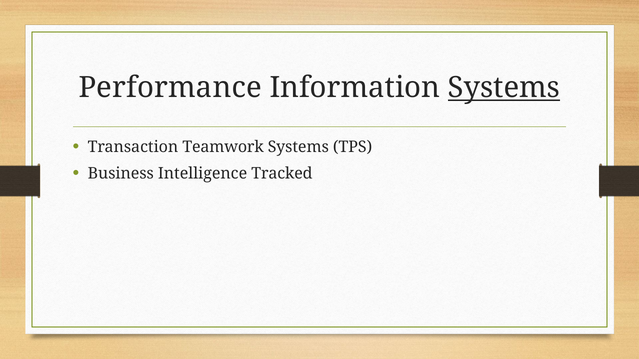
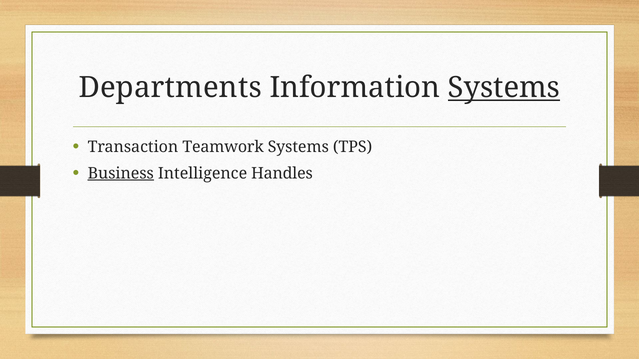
Performance: Performance -> Departments
Business underline: none -> present
Tracked: Tracked -> Handles
